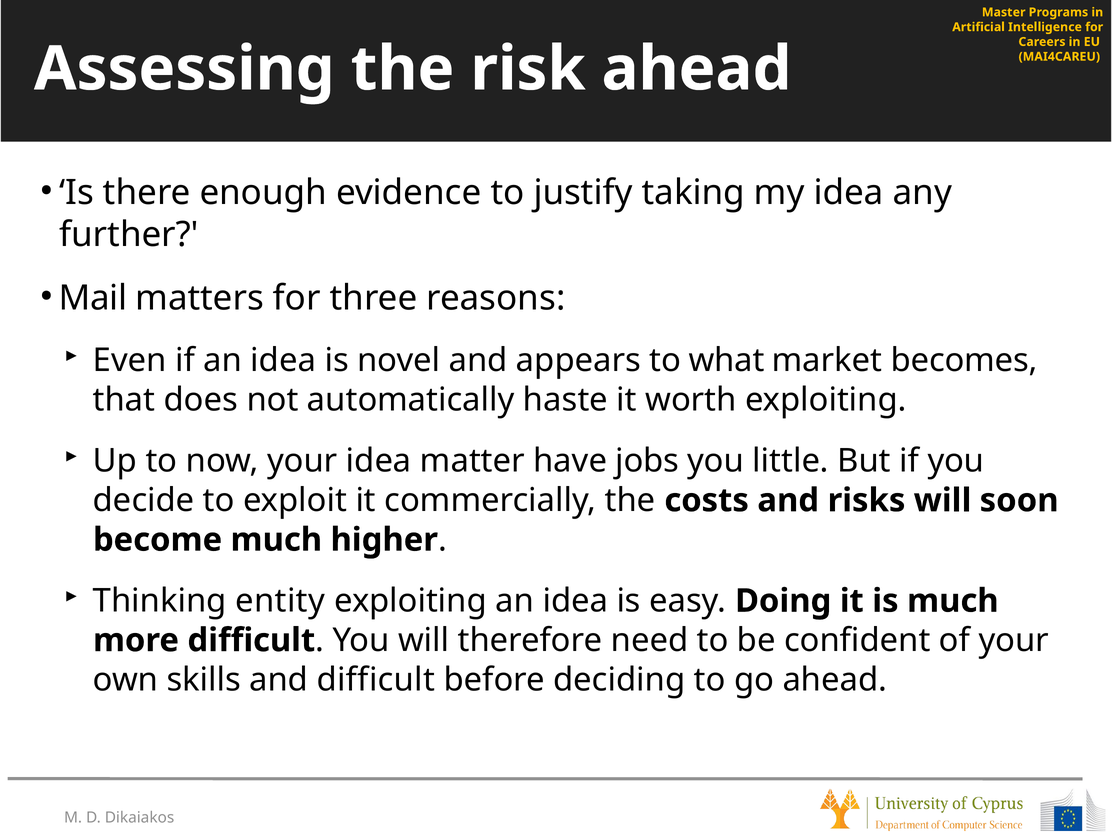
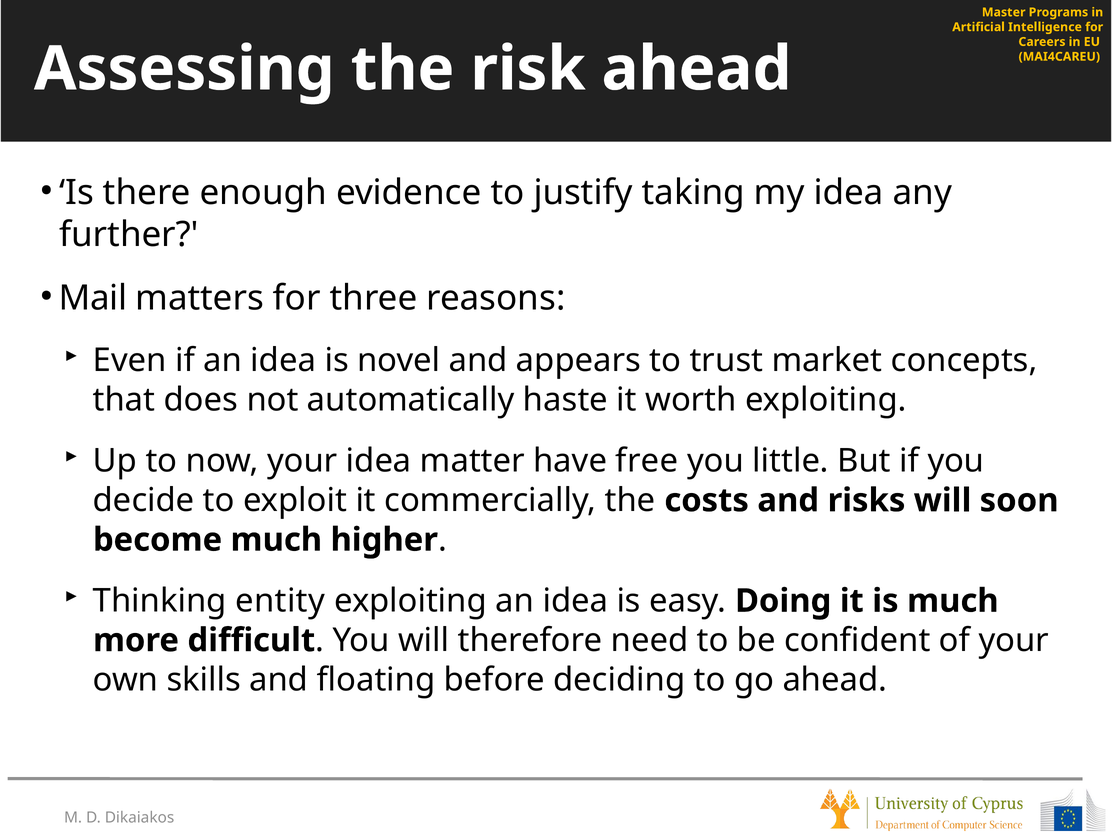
what: what -> trust
becomes: becomes -> concepts
jobs: jobs -> free
and difficult: difficult -> floating
